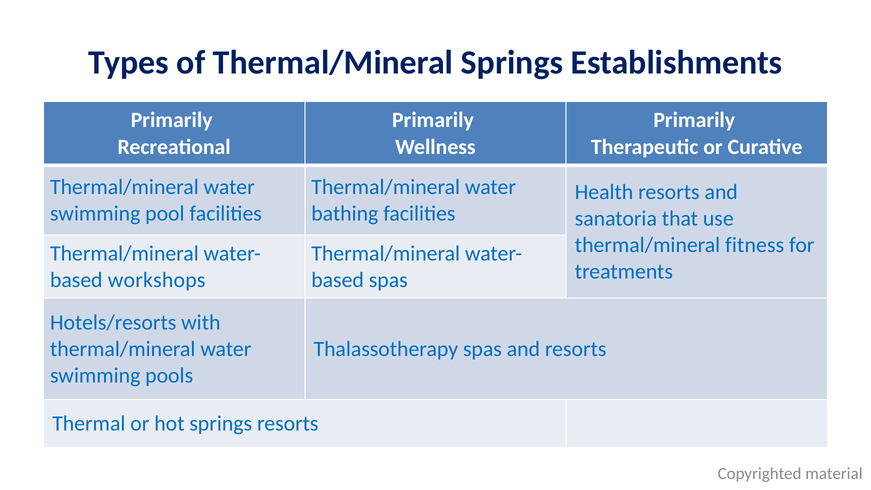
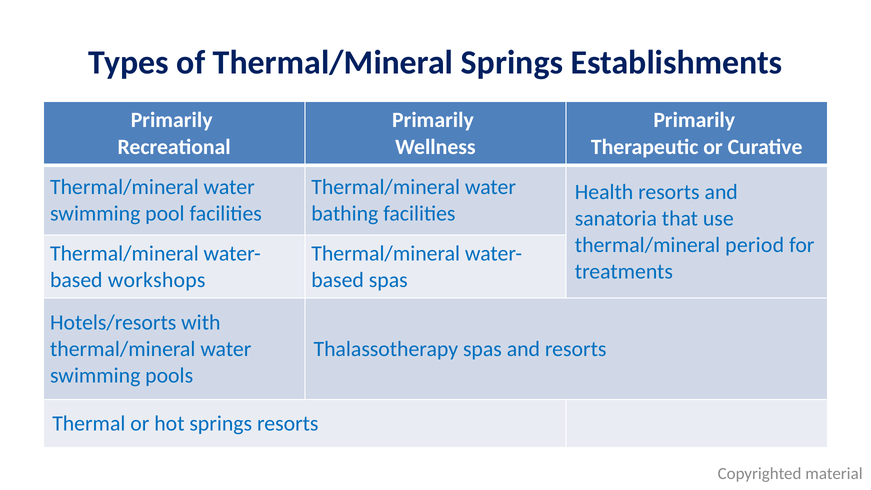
fitness: fitness -> period
